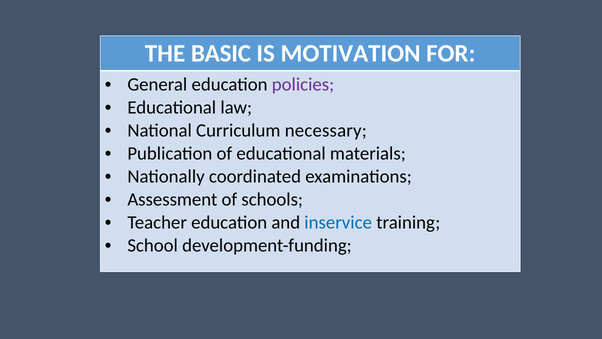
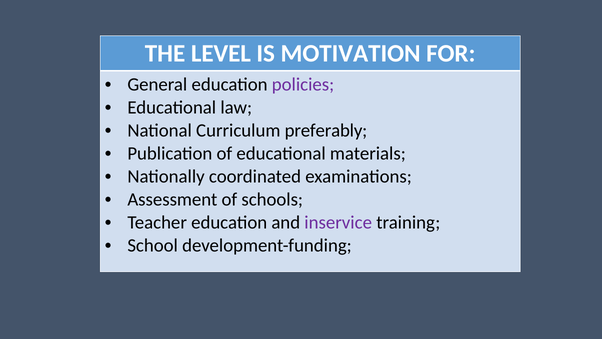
BASIC: BASIC -> LEVEL
necessary: necessary -> preferably
inservice colour: blue -> purple
